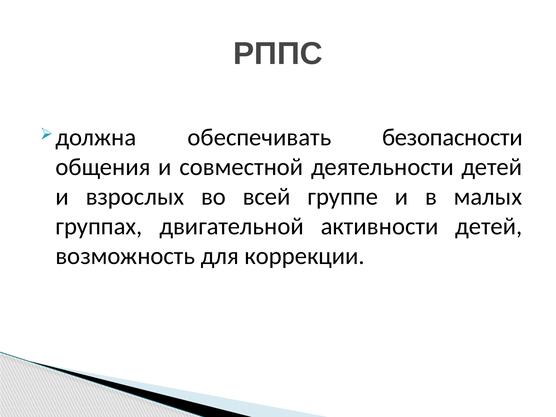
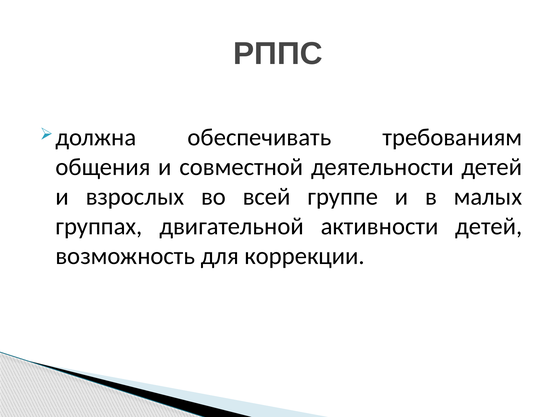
безопасности: безопасности -> требованиям
